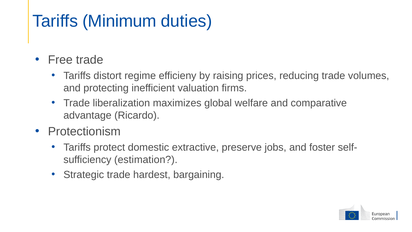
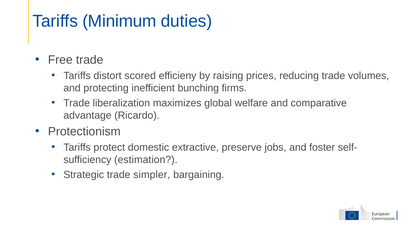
regime: regime -> scored
valuation: valuation -> bunching
hardest: hardest -> simpler
